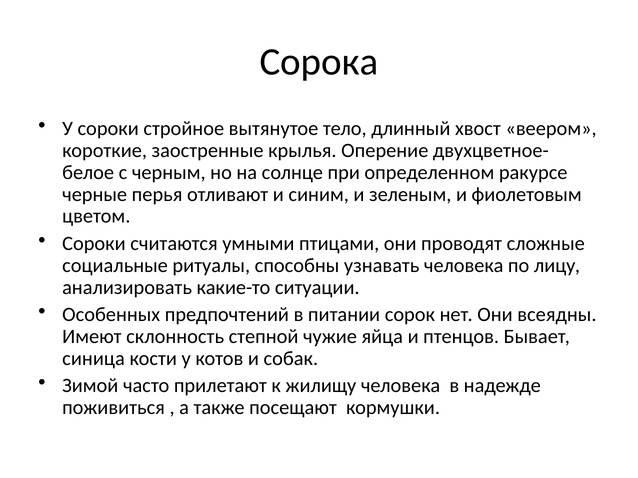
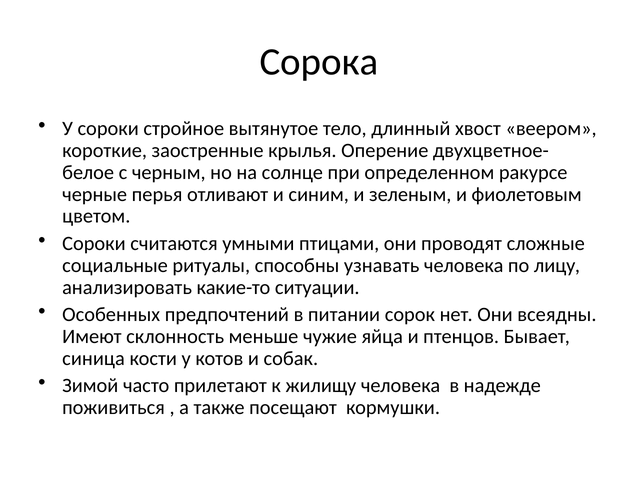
степной: степной -> меньше
